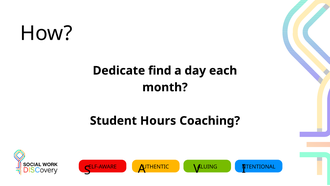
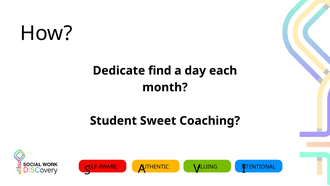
Hours: Hours -> Sweet
